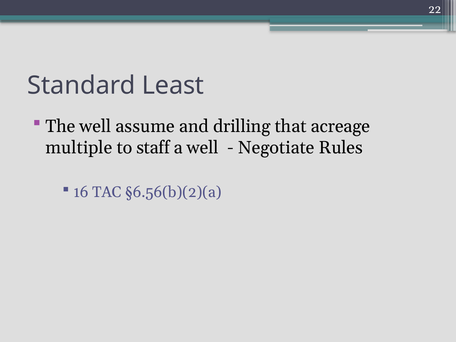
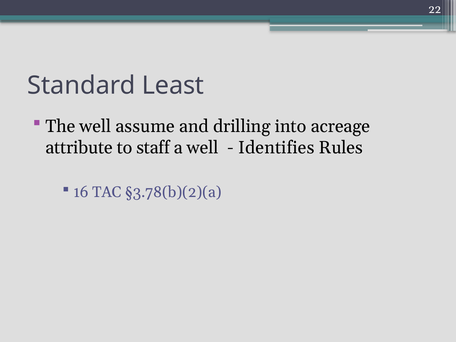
that: that -> into
multiple: multiple -> attribute
Negotiate: Negotiate -> Identifies
§6.56(b)(2)(a: §6.56(b)(2)(a -> §3.78(b)(2)(a
